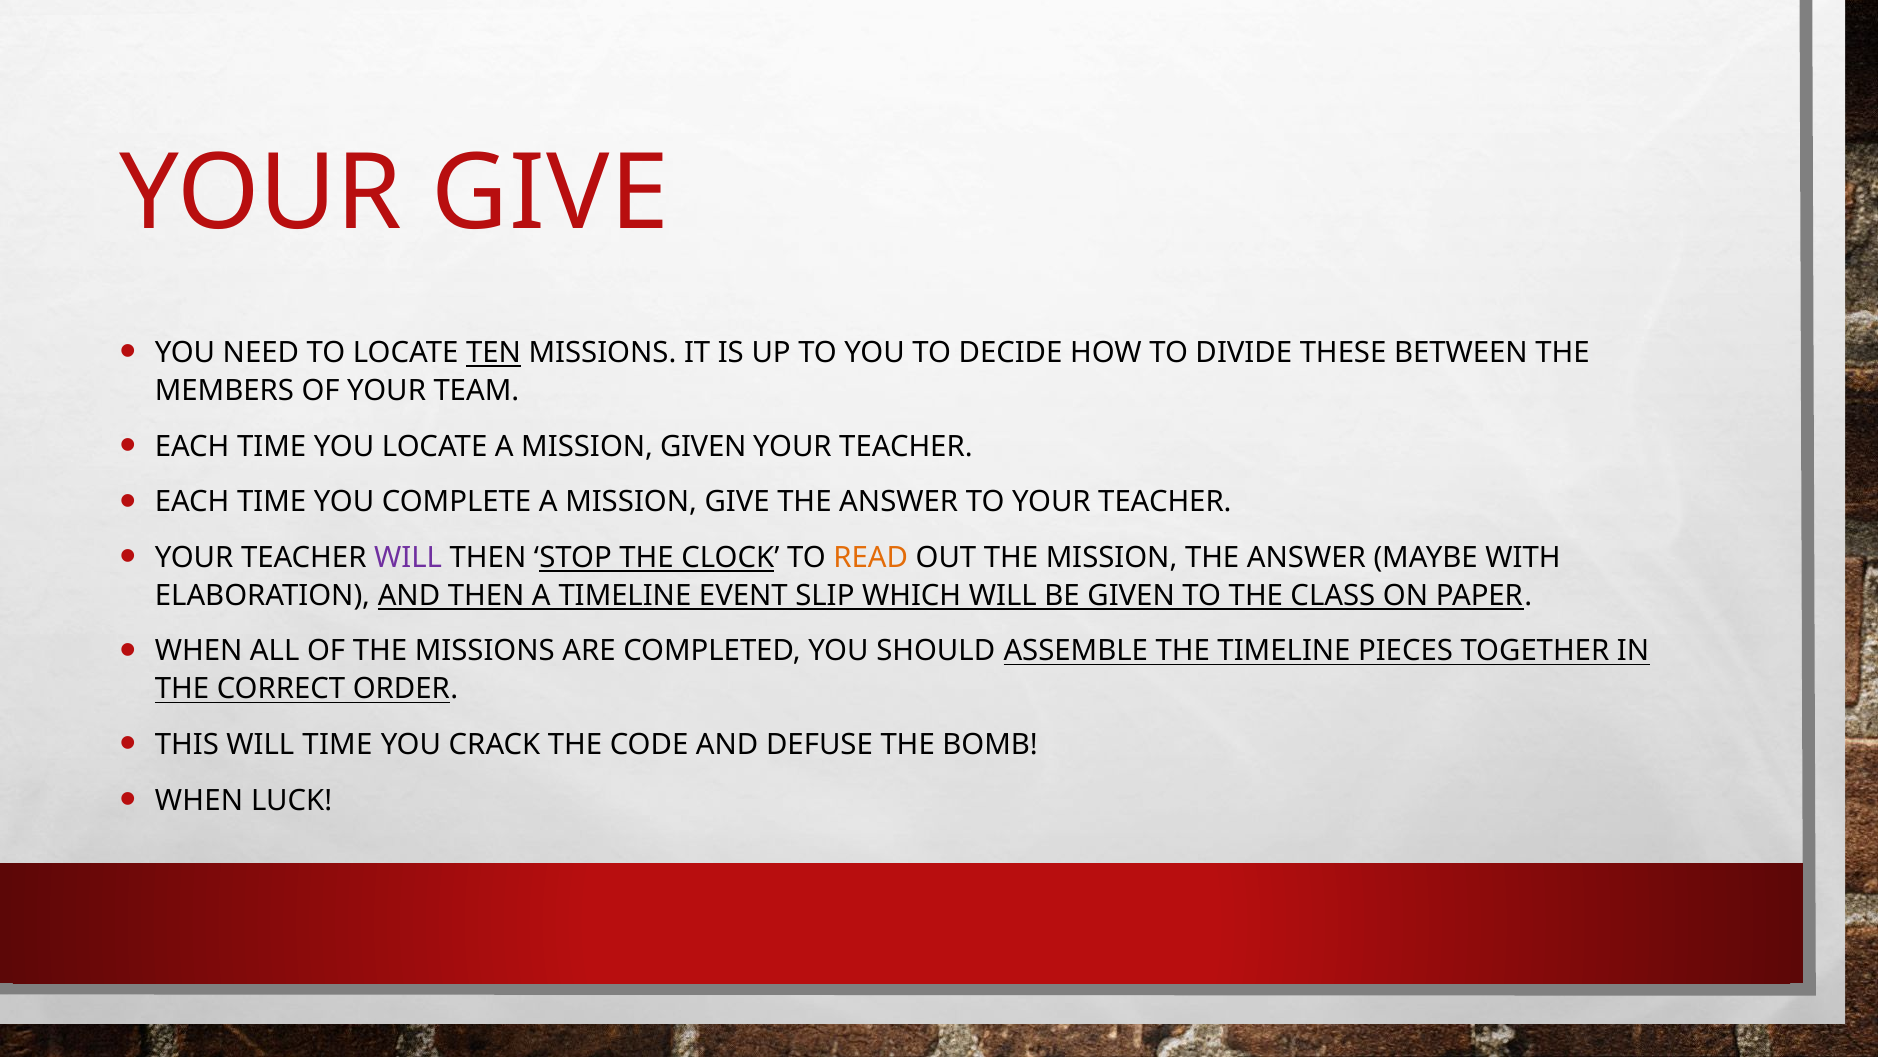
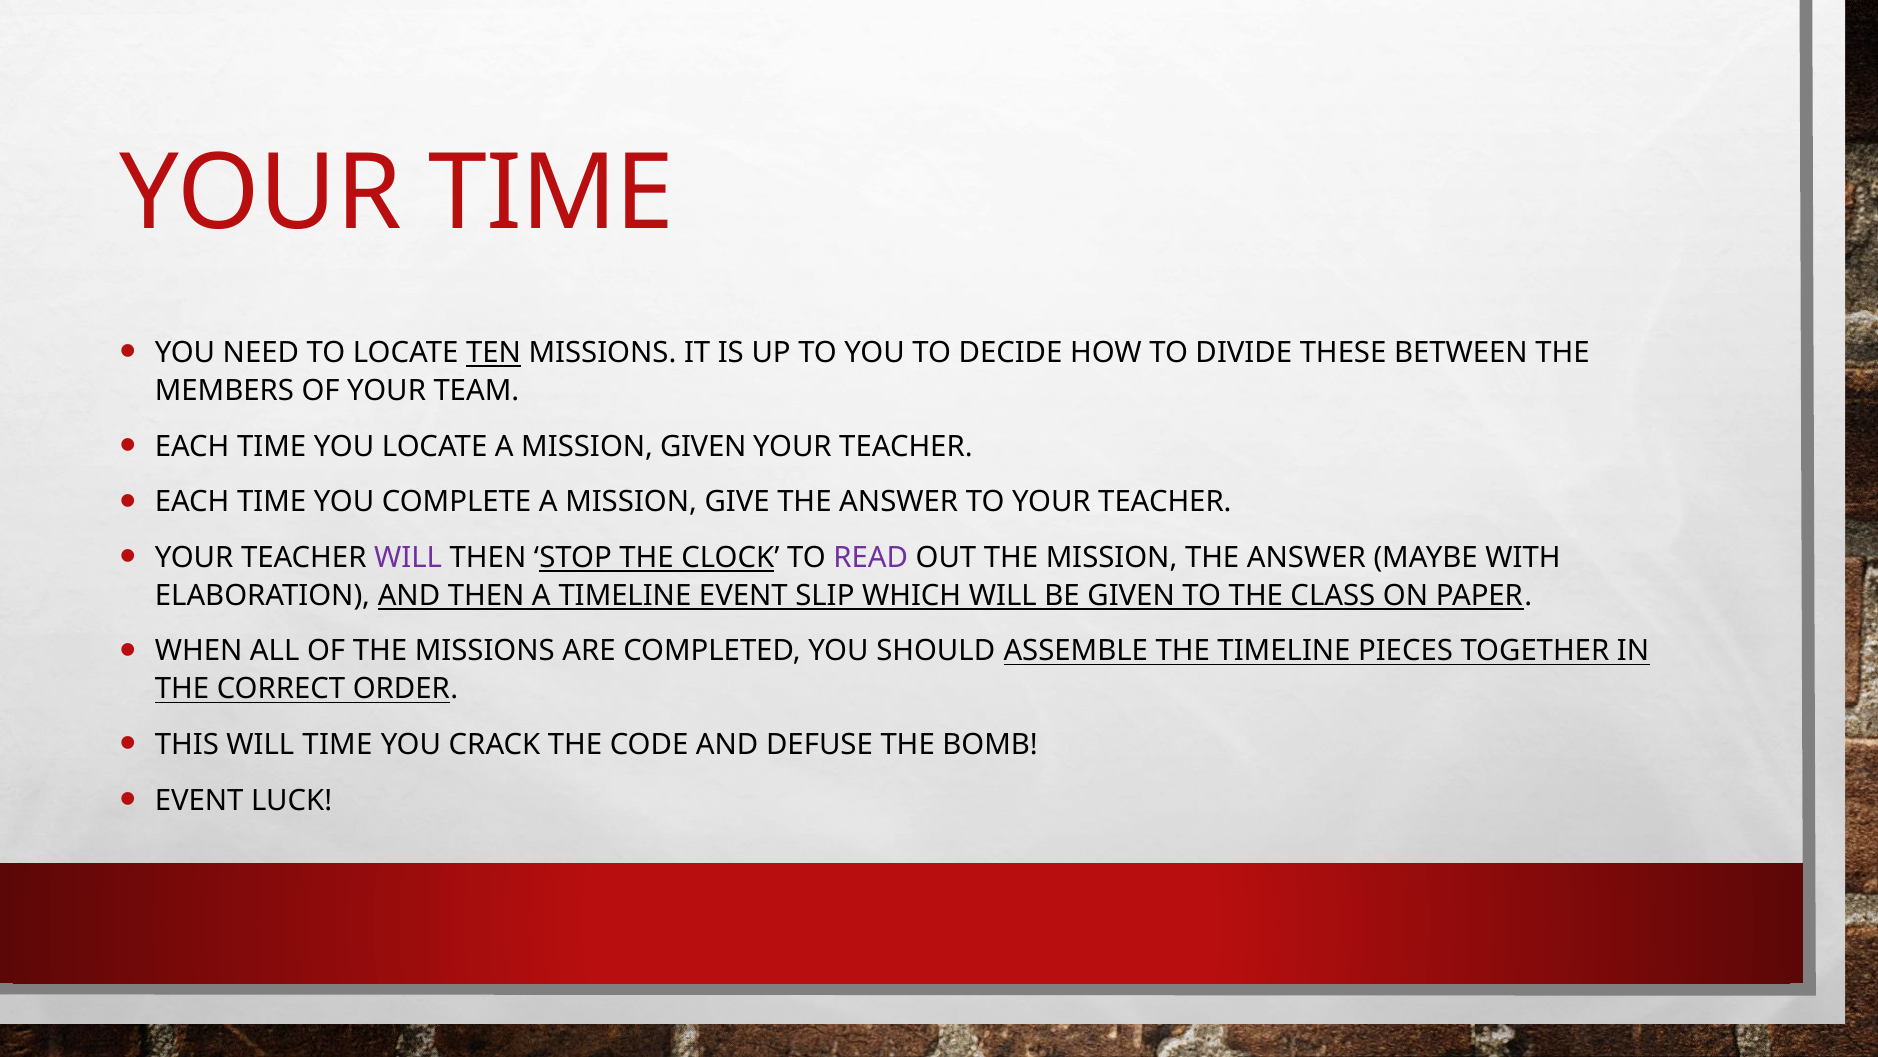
YOUR GIVE: GIVE -> TIME
READ colour: orange -> purple
WHEN at (199, 800): WHEN -> EVENT
